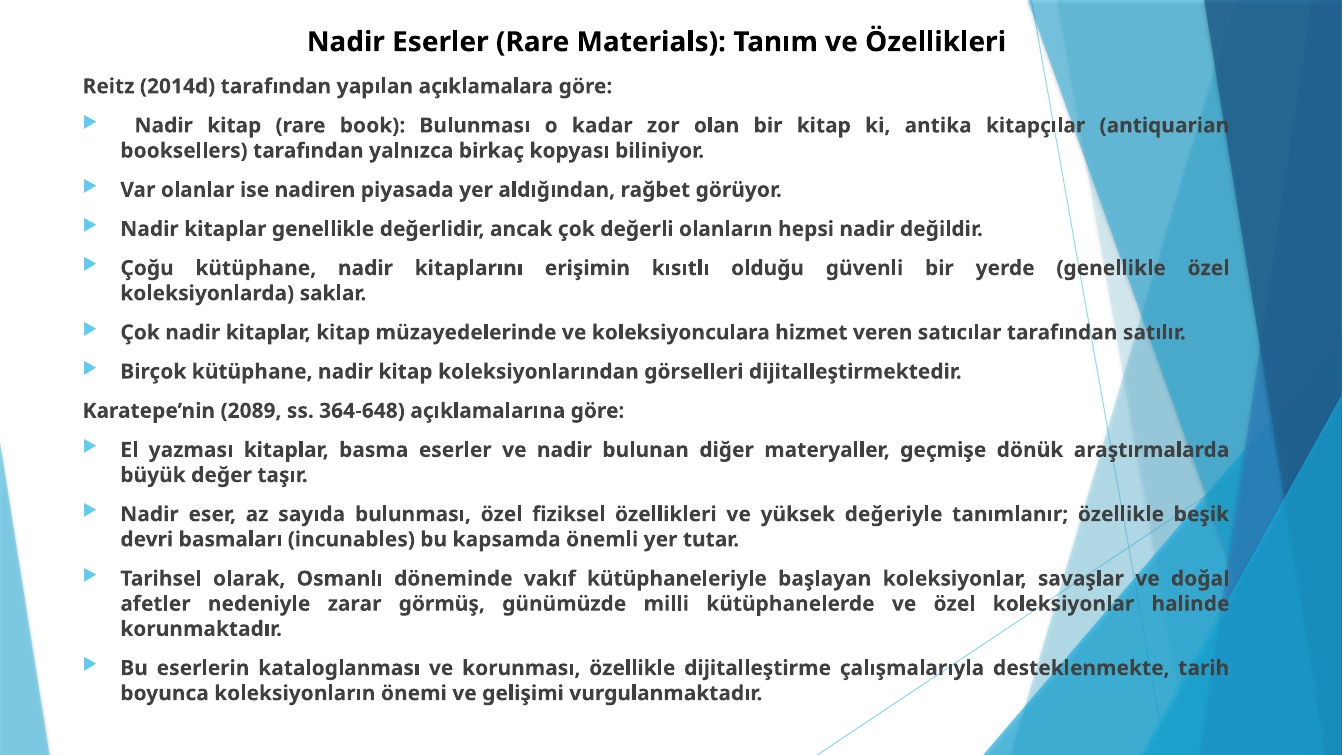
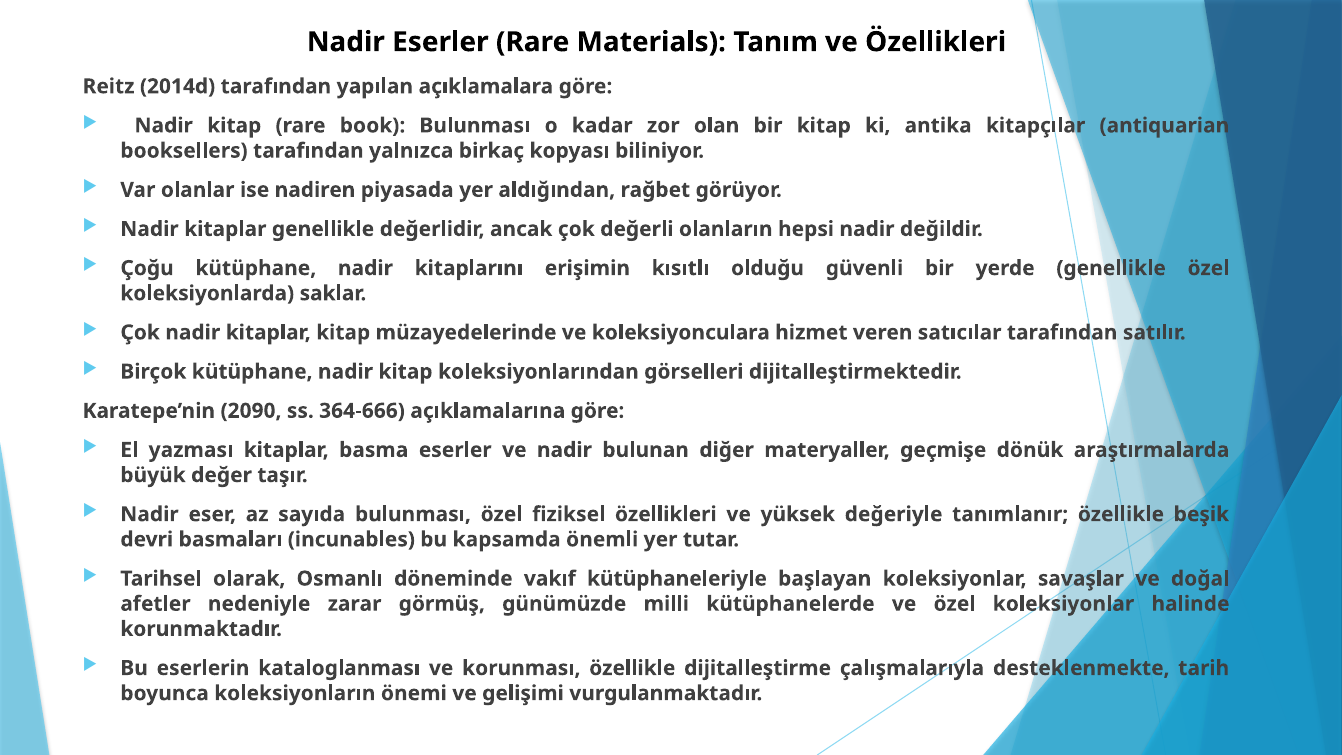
2089: 2089 -> 2090
364-648: 364-648 -> 364-666
